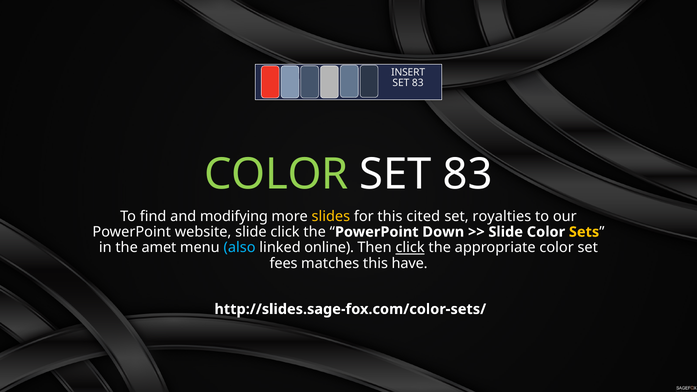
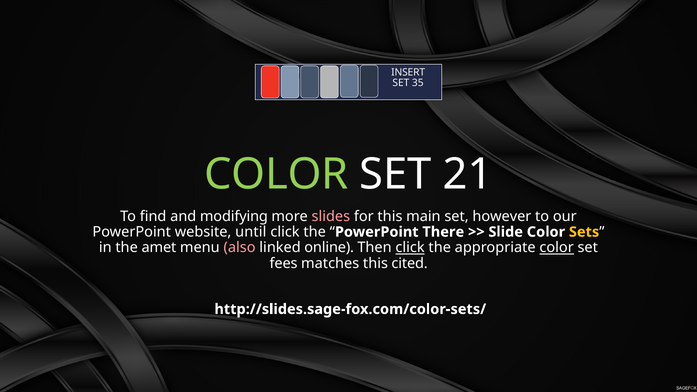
83 at (418, 83): 83 -> 35
83 at (468, 174): 83 -> 21
slides colour: yellow -> pink
cited: cited -> main
royalties: royalties -> however
website slide: slide -> until
Down: Down -> There
also colour: light blue -> pink
color at (557, 248) underline: none -> present
have: have -> cited
